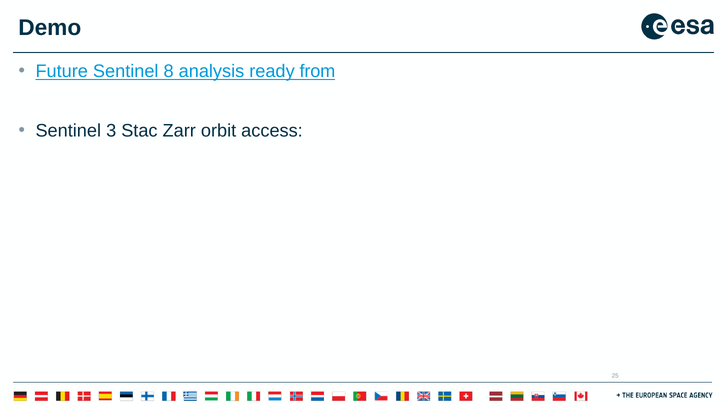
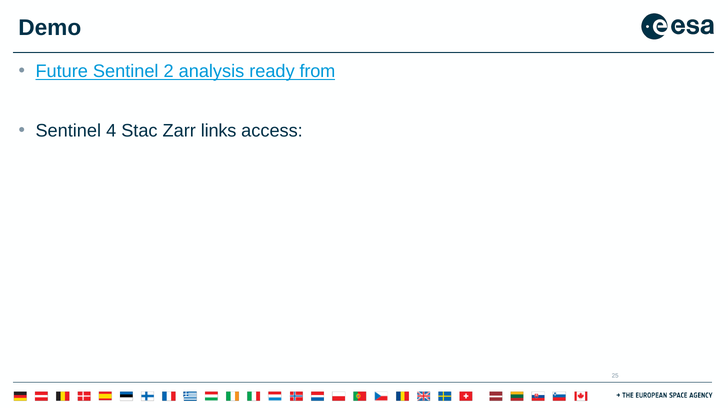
8: 8 -> 2
3: 3 -> 4
orbit: orbit -> links
